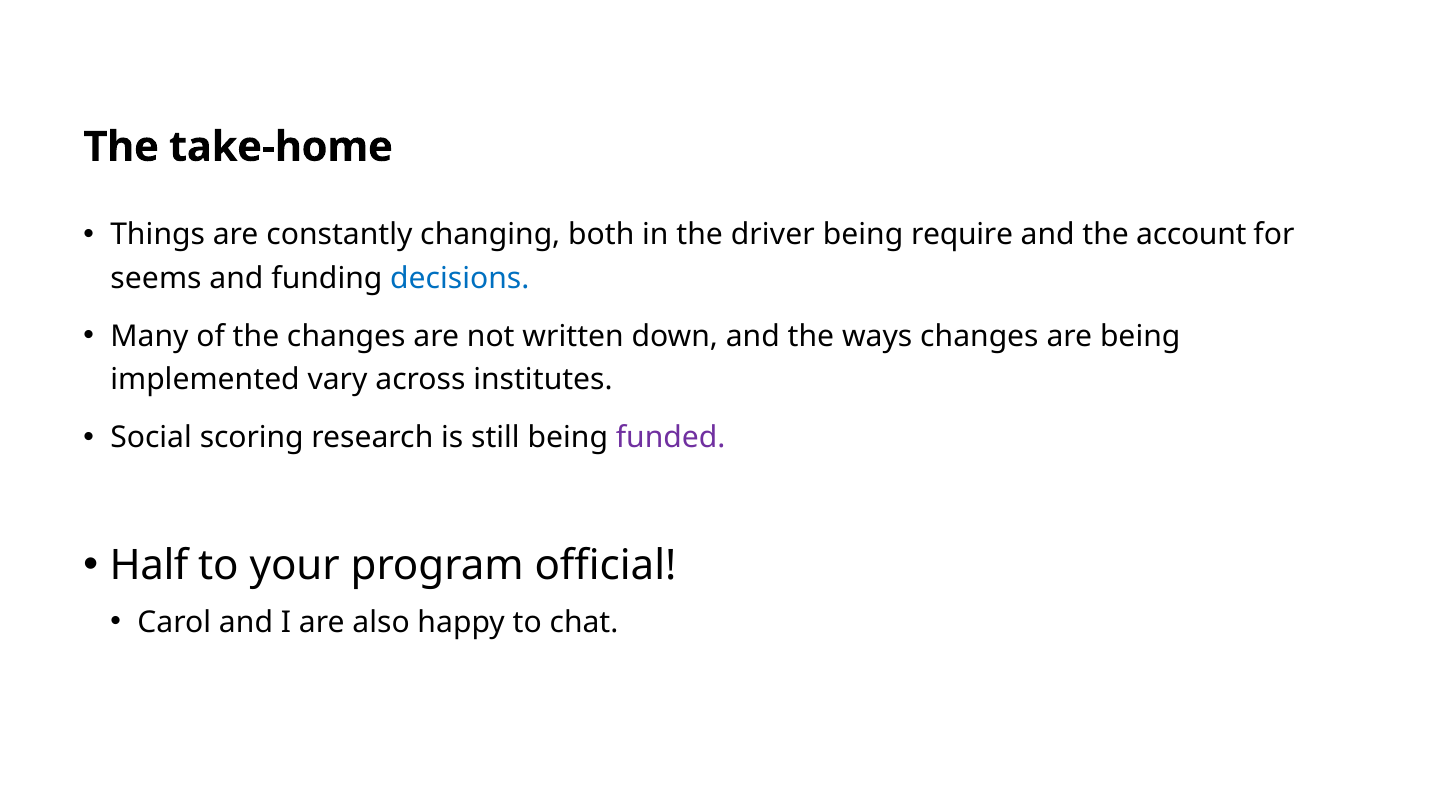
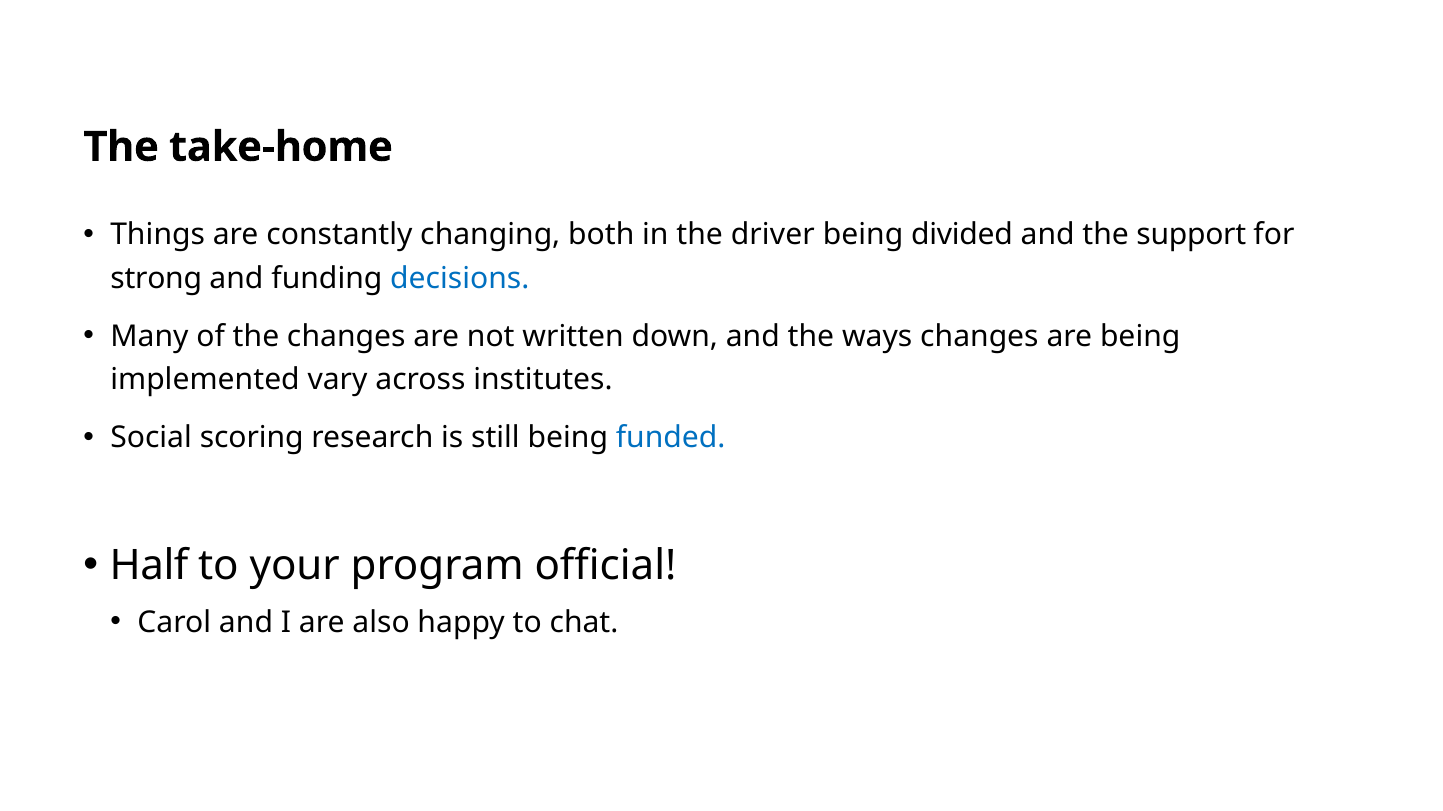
require: require -> divided
account: account -> support
seems: seems -> strong
funded colour: purple -> blue
